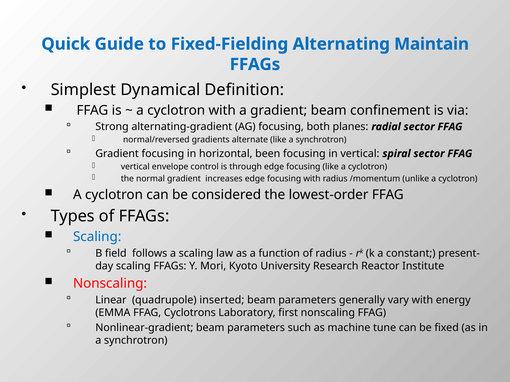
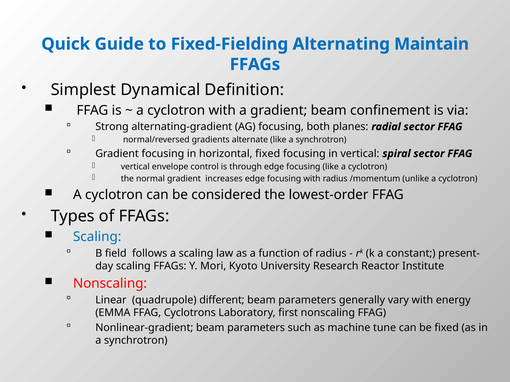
horizontal been: been -> fixed
inserted: inserted -> different
